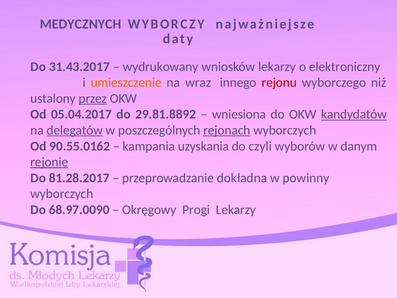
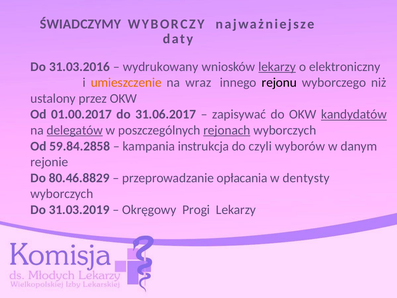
MEDYCZNYCH: MEDYCZNYCH -> ŚWIADCZYMY
31.43.2017: 31.43.2017 -> 31.03.2016
lekarzy at (277, 67) underline: none -> present
rejonu colour: red -> black
przez underline: present -> none
05.04.2017: 05.04.2017 -> 01.00.2017
29.81.8892: 29.81.8892 -> 31.06.2017
wniesiona: wniesiona -> zapisywać
90.55.0162: 90.55.0162 -> 59.84.2858
uzyskania: uzyskania -> instrukcja
rejonie underline: present -> none
81.28.2017: 81.28.2017 -> 80.46.8829
dokładna: dokładna -> opłacania
powinny: powinny -> dentysty
68.97.0090: 68.97.0090 -> 31.03.2019
